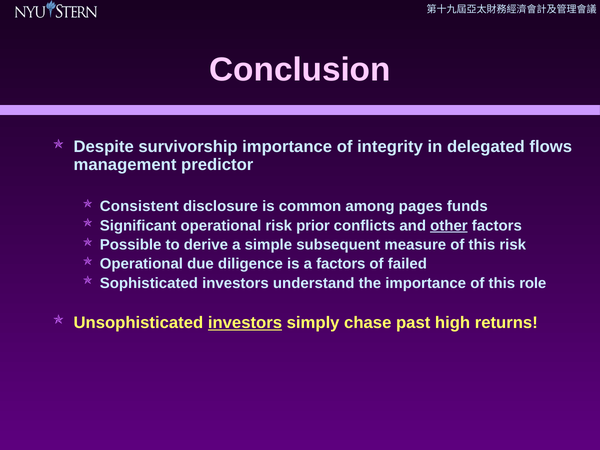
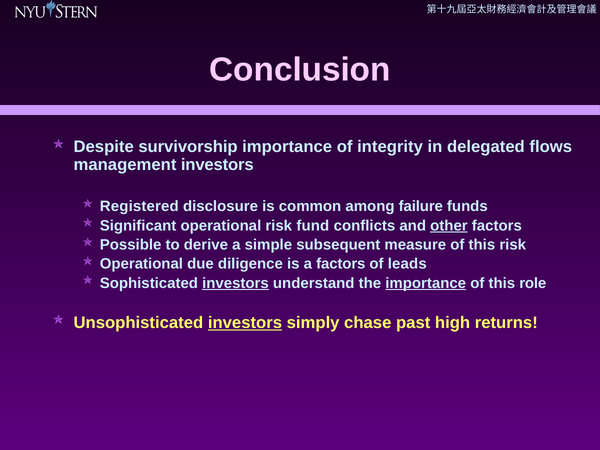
management predictor: predictor -> investors
Consistent: Consistent -> Registered
pages: pages -> failure
prior: prior -> fund
failed: failed -> leads
investors at (235, 283) underline: none -> present
importance at (426, 283) underline: none -> present
